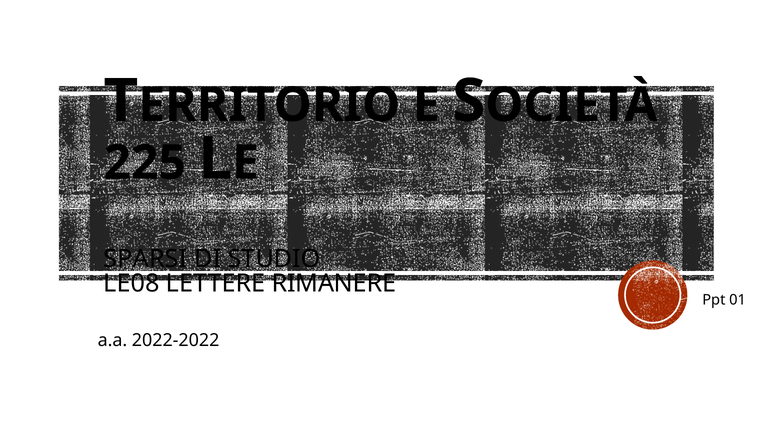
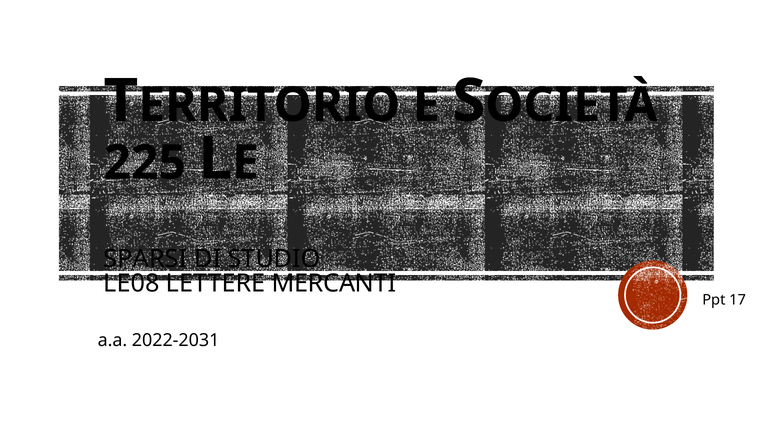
RIMANERE: RIMANERE -> MERCANTI
01: 01 -> 17
2022-2022: 2022-2022 -> 2022-2031
